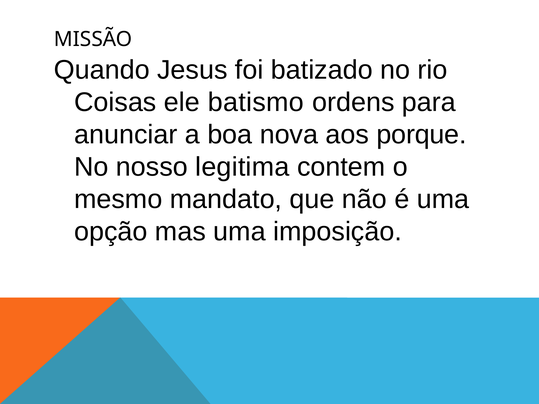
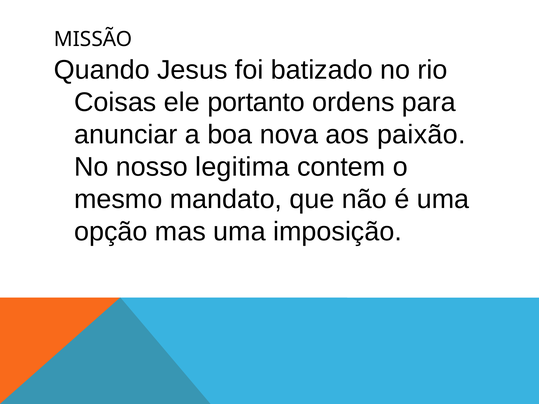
batismo: batismo -> portanto
porque: porque -> paixão
